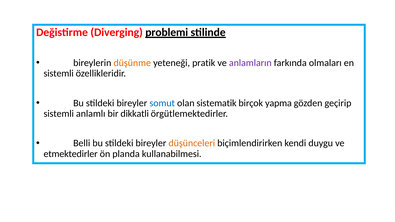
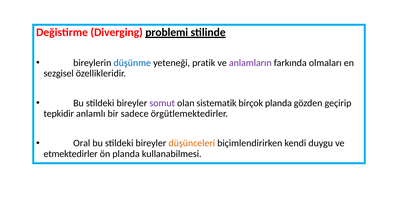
düşünme colour: orange -> blue
sistemli at (59, 74): sistemli -> sezgisel
somut colour: blue -> purple
birçok yapma: yapma -> planda
sistemli at (59, 114): sistemli -> tepkidir
dikkatli: dikkatli -> sadece
Belli: Belli -> Oral
